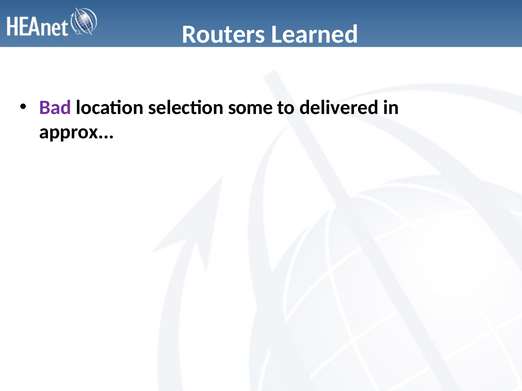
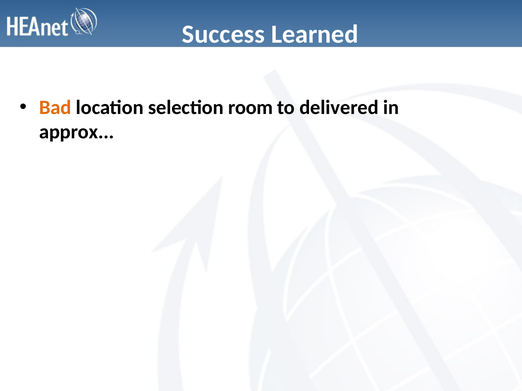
Routers: Routers -> Success
Bad colour: purple -> orange
some: some -> room
